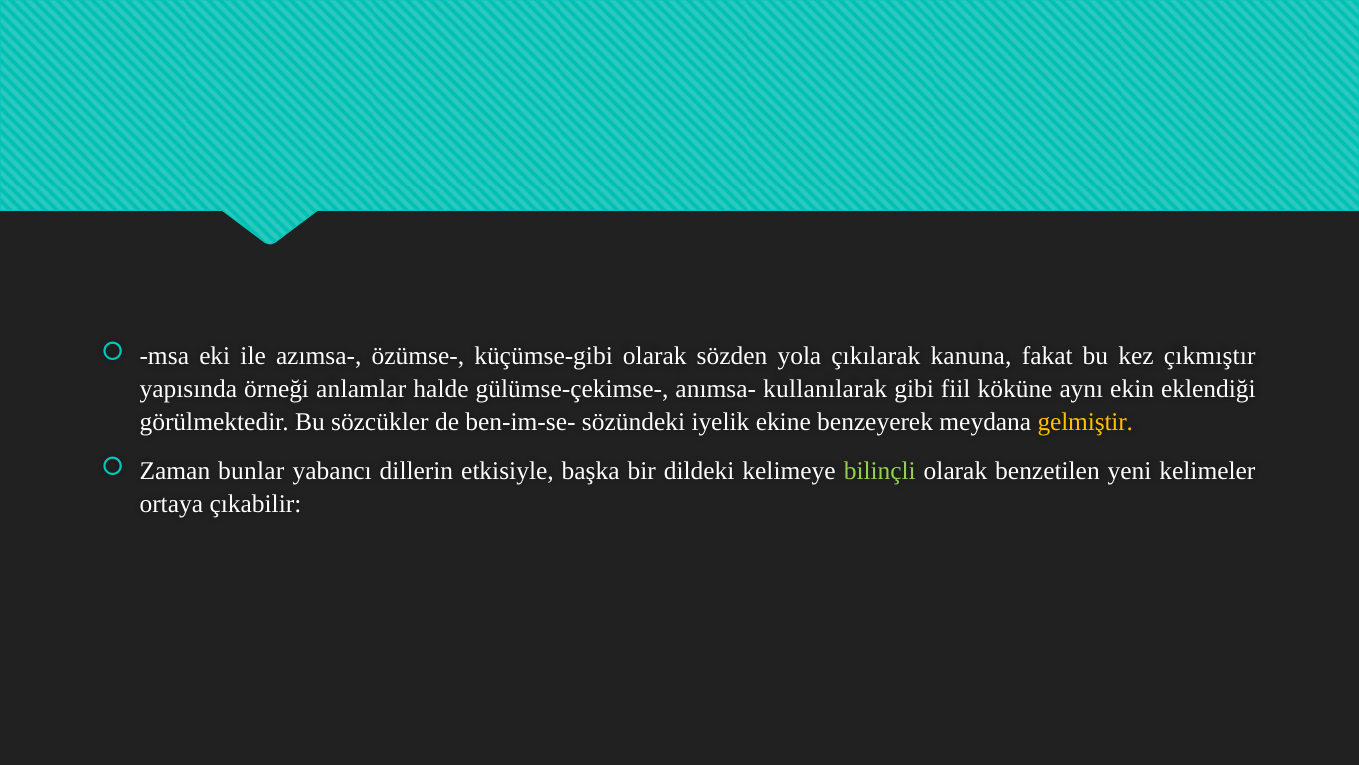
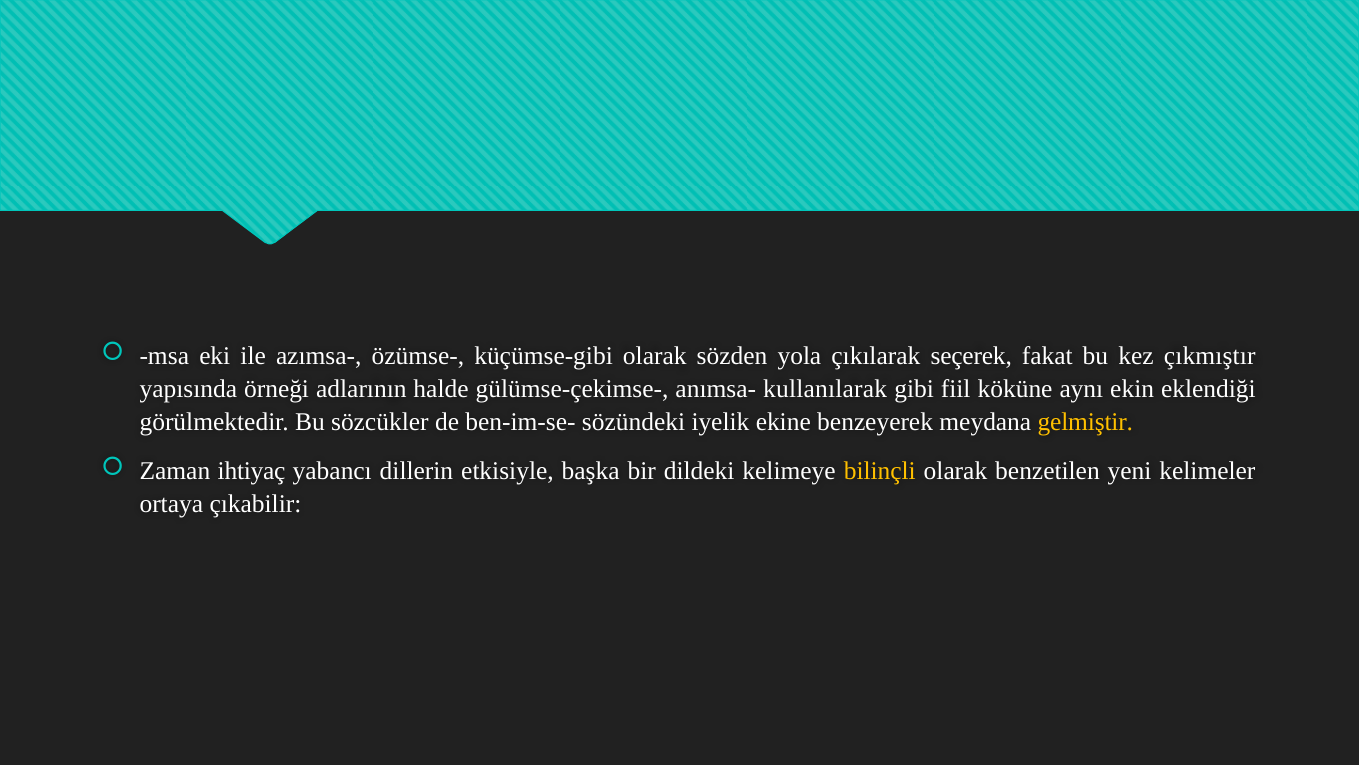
kanuna: kanuna -> seçerek
anlamlar: anlamlar -> adlarının
bunlar: bunlar -> ihtiyaç
bilinçli colour: light green -> yellow
